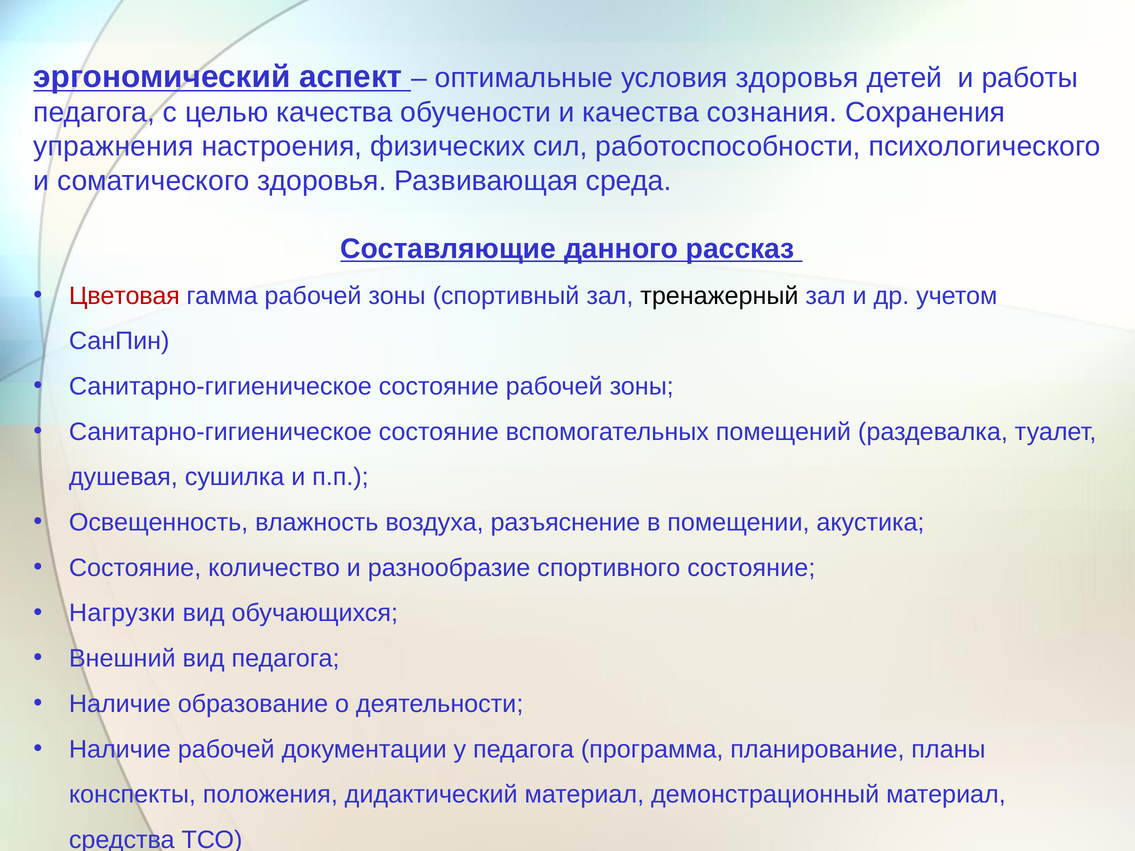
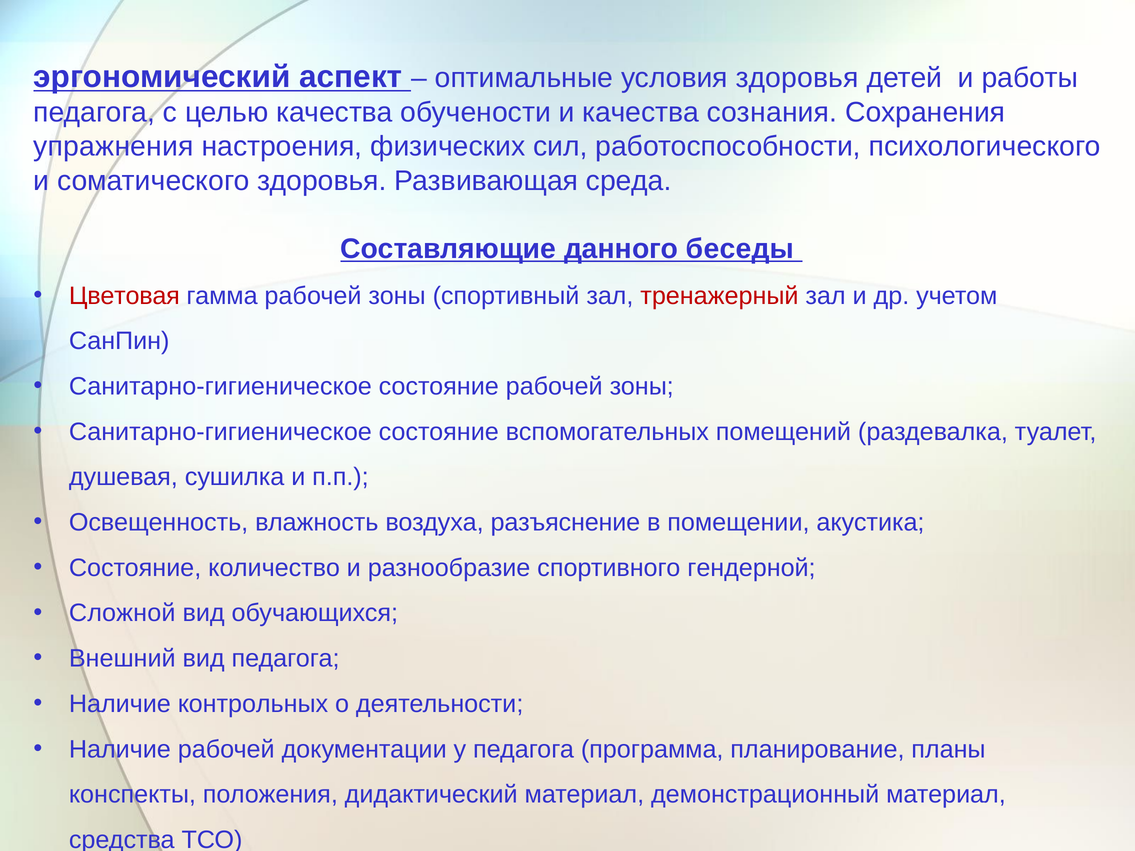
рассказ: рассказ -> беседы
тренажерный colour: black -> red
спортивного состояние: состояние -> гендерной
Нагрузки: Нагрузки -> Сложной
образование: образование -> контрольных
